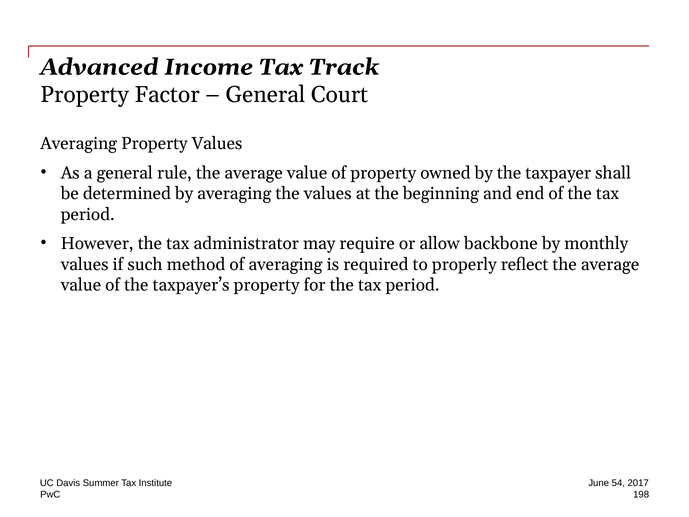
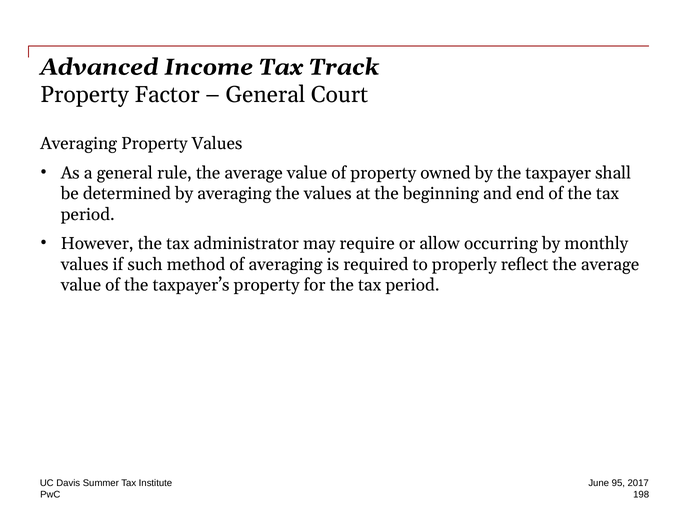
backbone: backbone -> occurring
54: 54 -> 95
